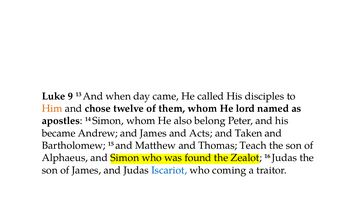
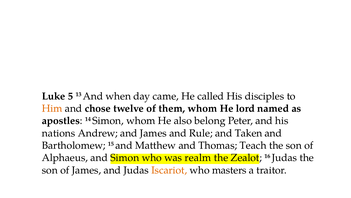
9: 9 -> 5
became: became -> nations
Acts: Acts -> Rule
found: found -> realm
Iscariot colour: blue -> orange
coming: coming -> masters
